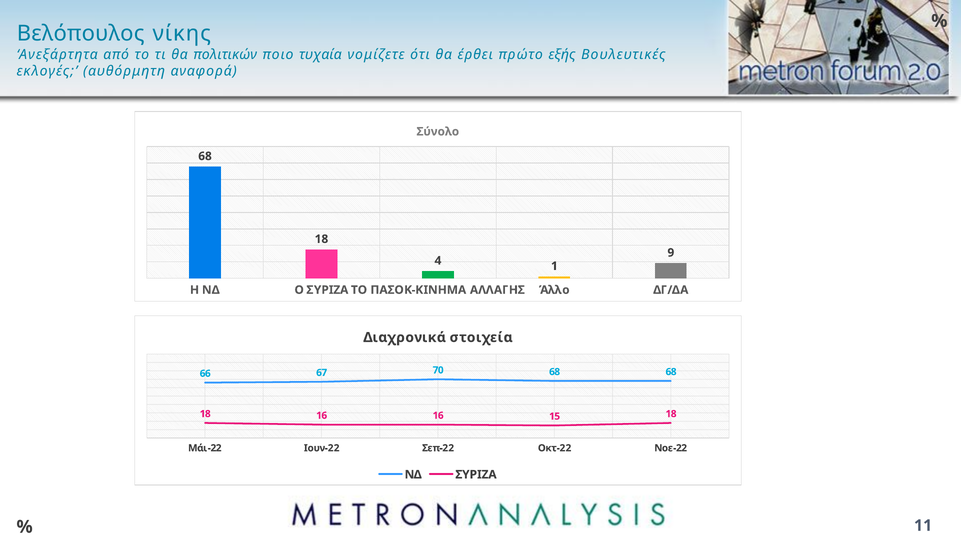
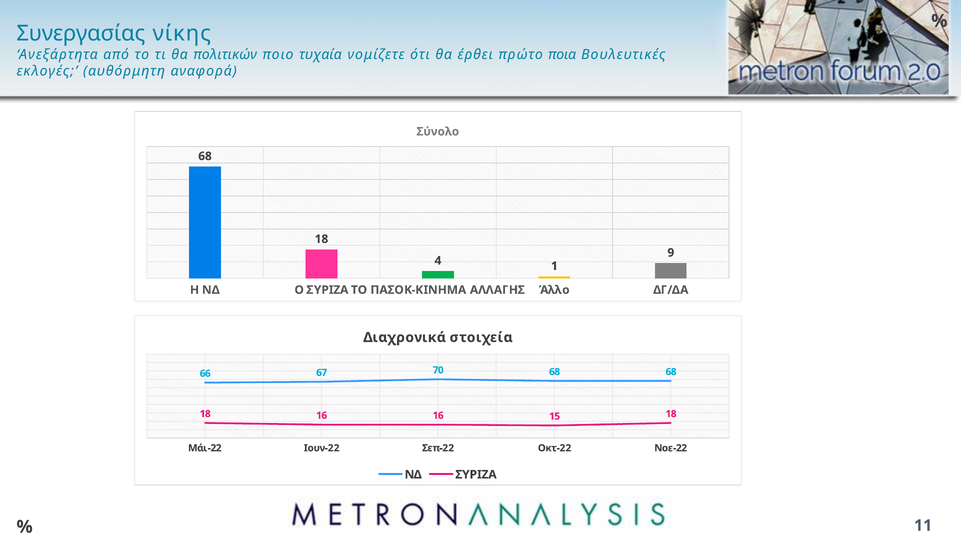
Βελόπουλος: Βελόπουλος -> Συνεργασίας
εξής: εξής -> ποια
